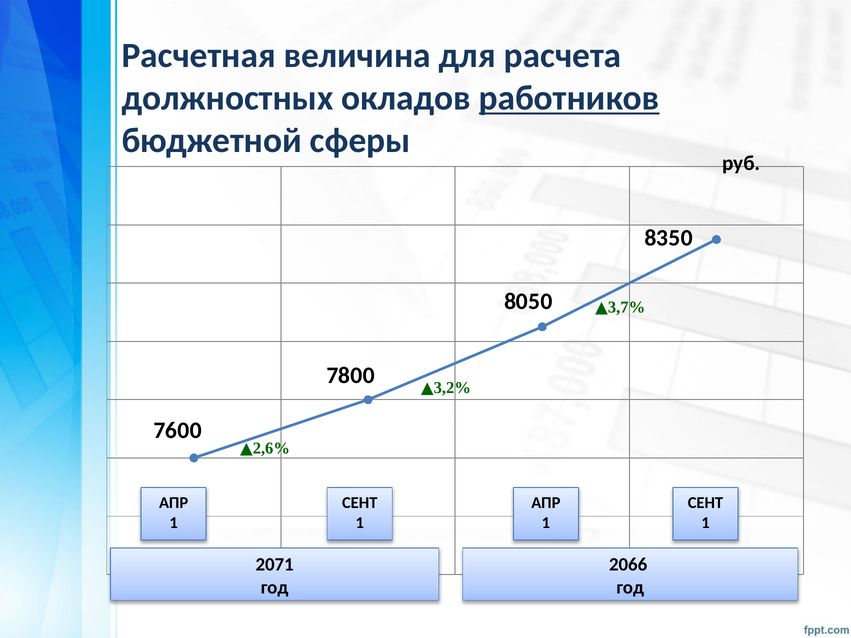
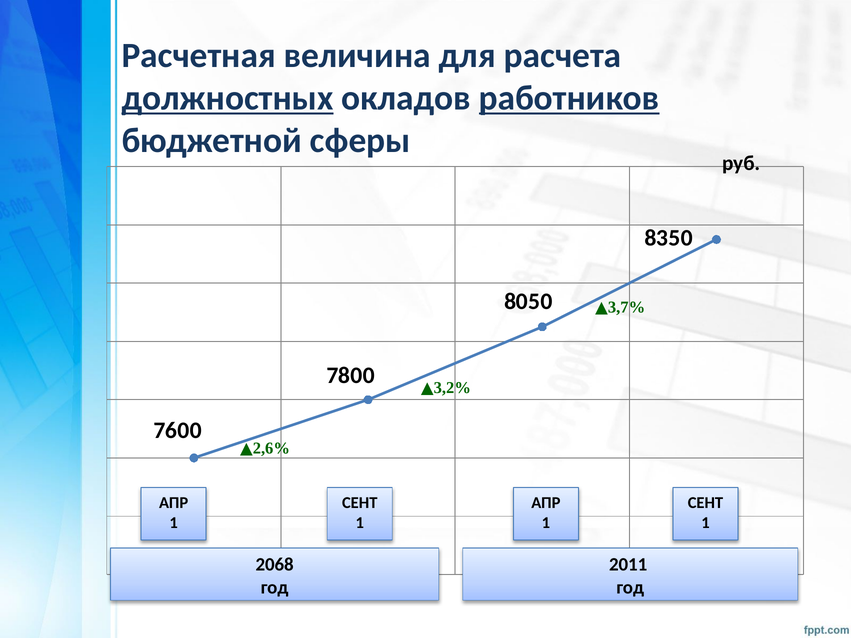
должностных underline: none -> present
2071: 2071 -> 2068
2066: 2066 -> 2011
